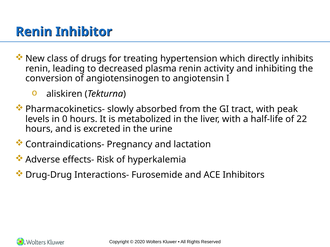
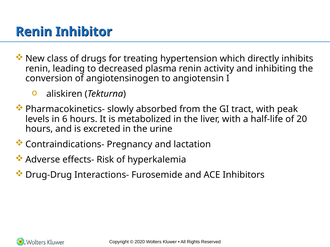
0: 0 -> 6
22: 22 -> 20
